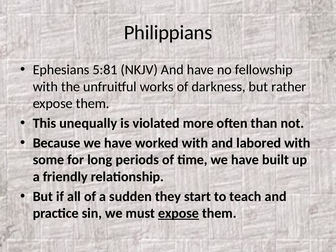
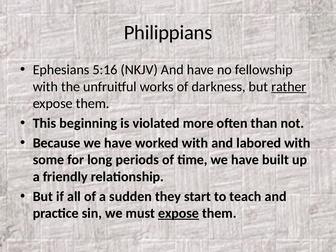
5:81: 5:81 -> 5:16
rather underline: none -> present
unequally: unequally -> beginning
